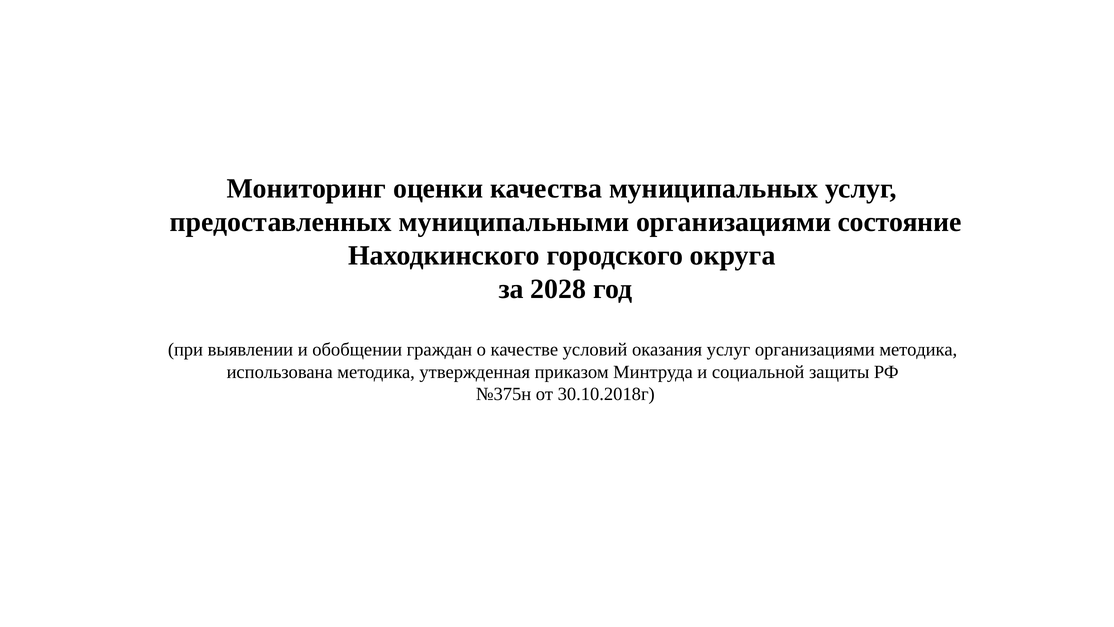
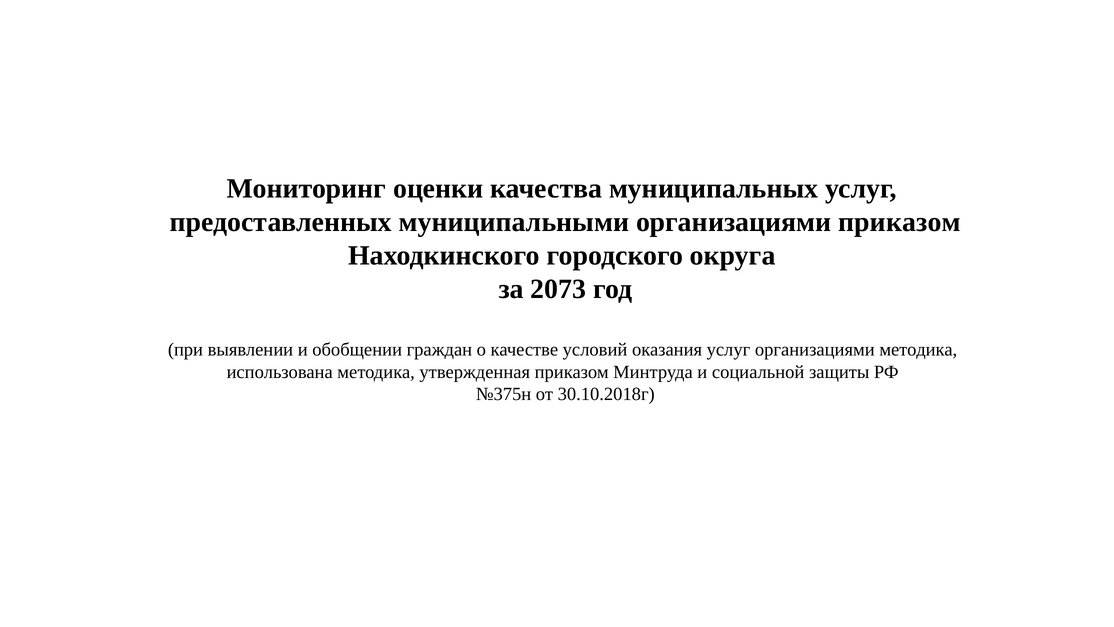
организациями состояние: состояние -> приказом
2028: 2028 -> 2073
